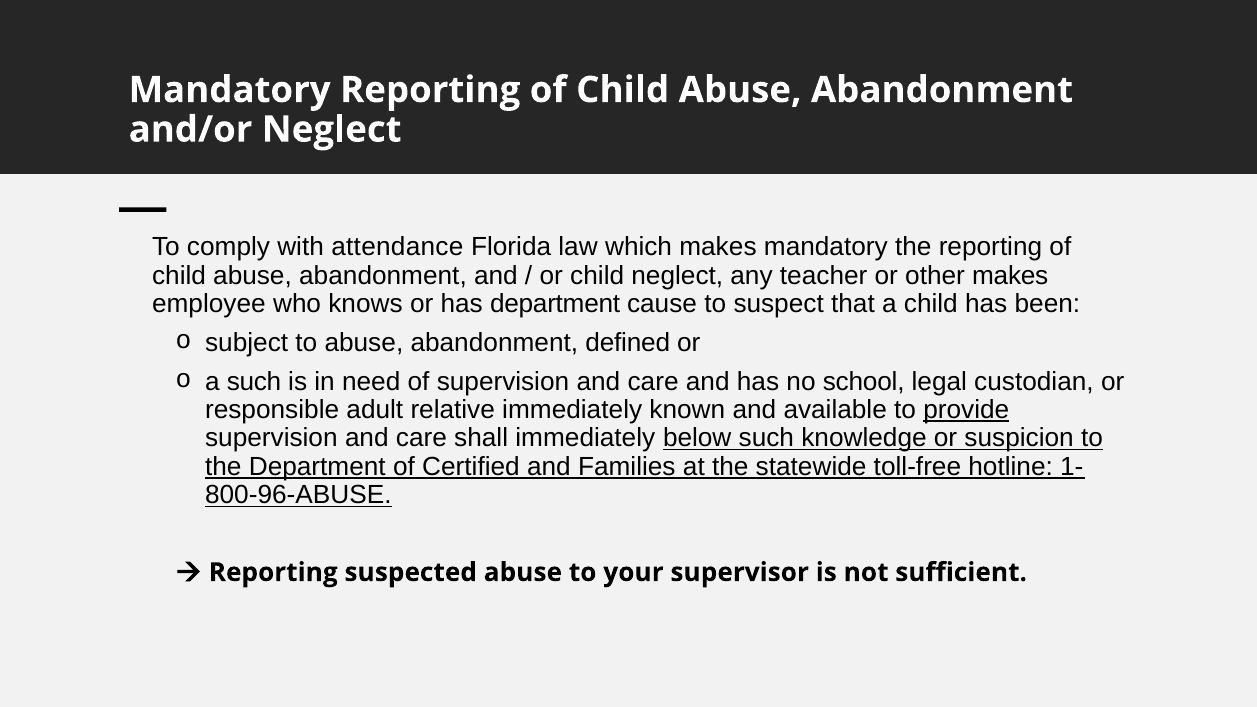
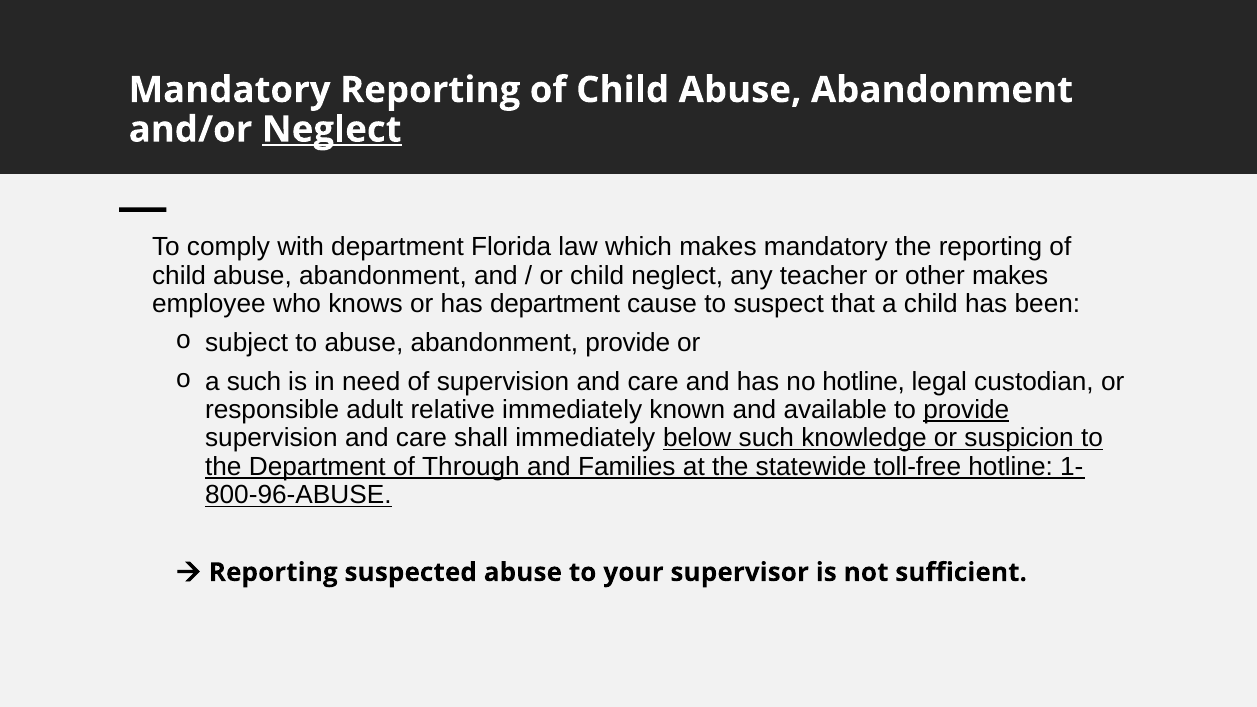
Neglect at (332, 130) underline: none -> present
with attendance: attendance -> department
abandonment defined: defined -> provide
no school: school -> hotline
Certified: Certified -> Through
